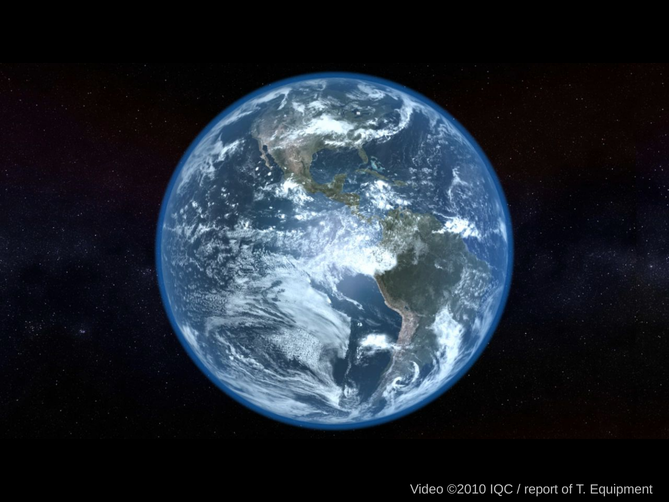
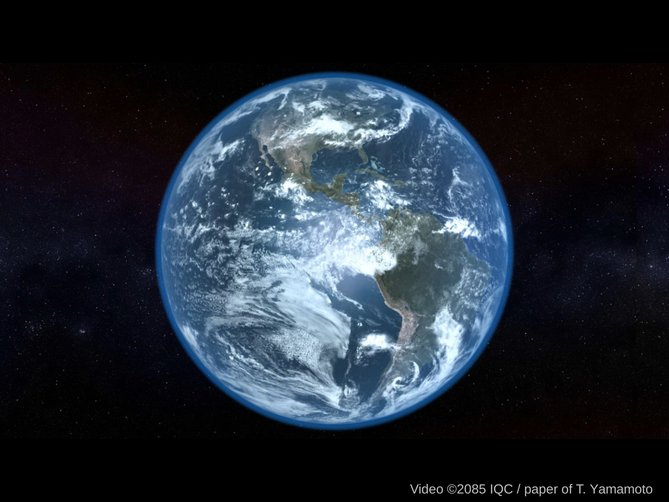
©2010: ©2010 -> ©2085
report: report -> paper
Equipment: Equipment -> Yamamoto
